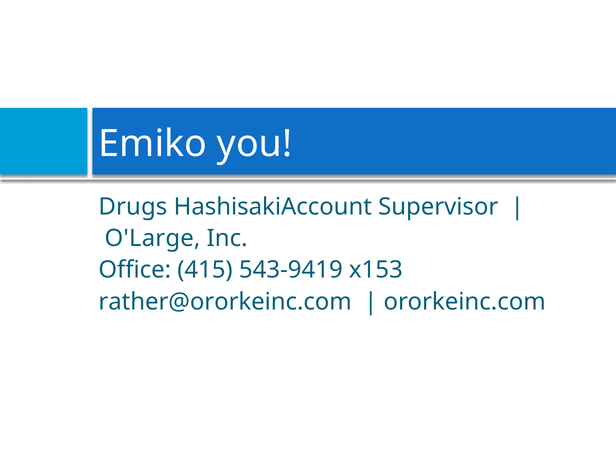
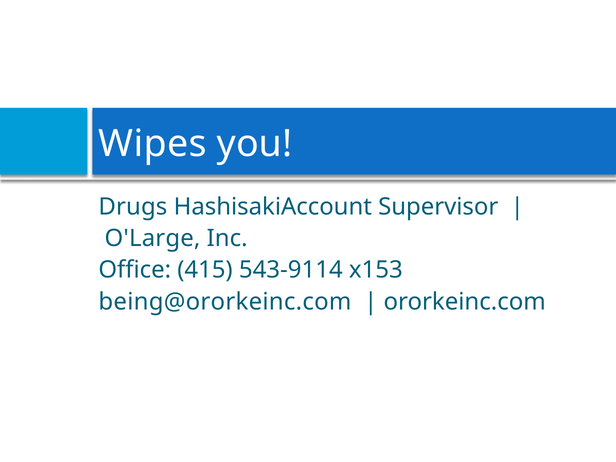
Emiko: Emiko -> Wipes
543-9419: 543-9419 -> 543-9114
rather@ororkeinc.com: rather@ororkeinc.com -> being@ororkeinc.com
